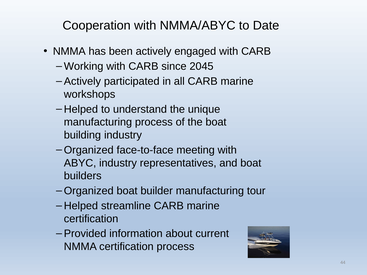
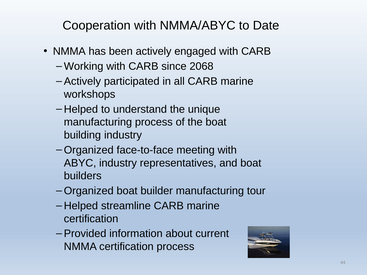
2045: 2045 -> 2068
